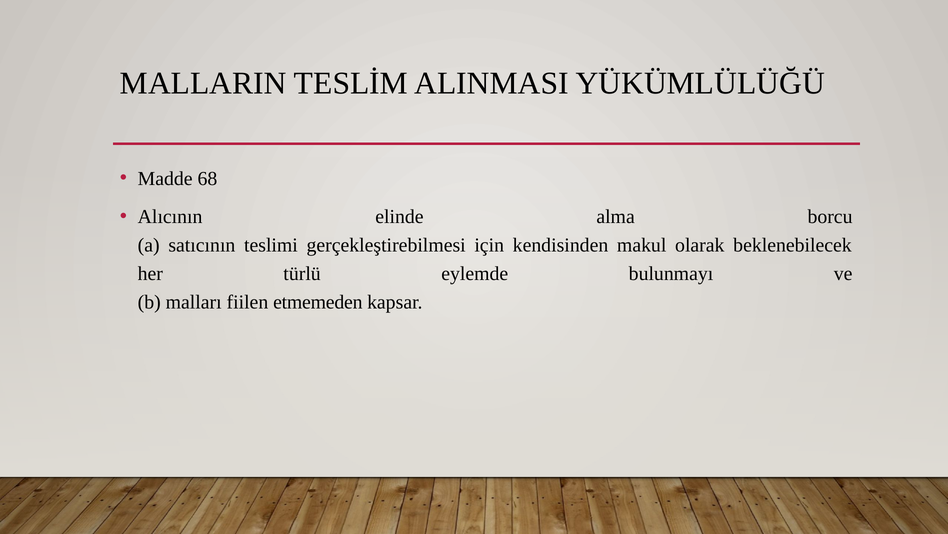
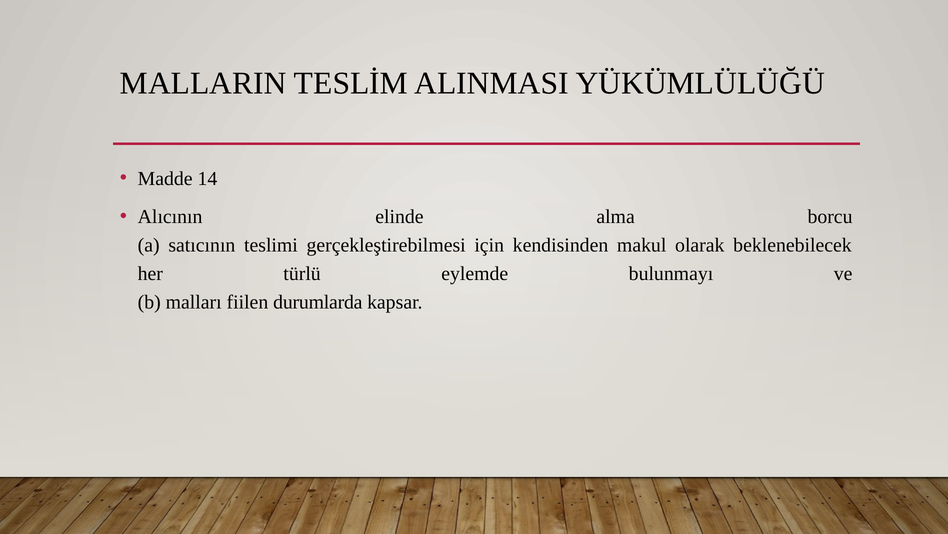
68: 68 -> 14
etmemeden: etmemeden -> durumlarda
